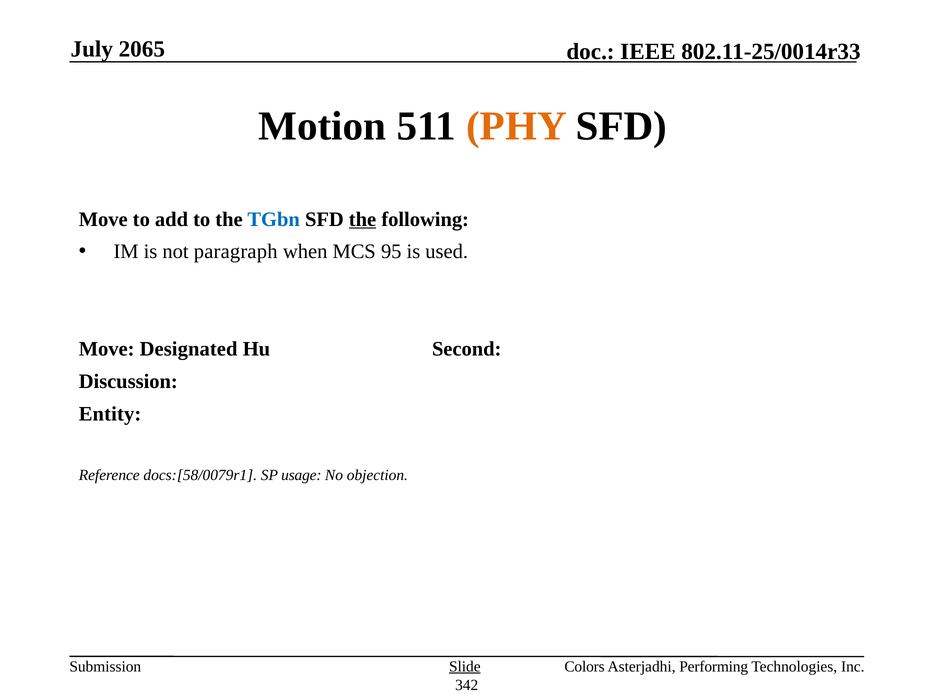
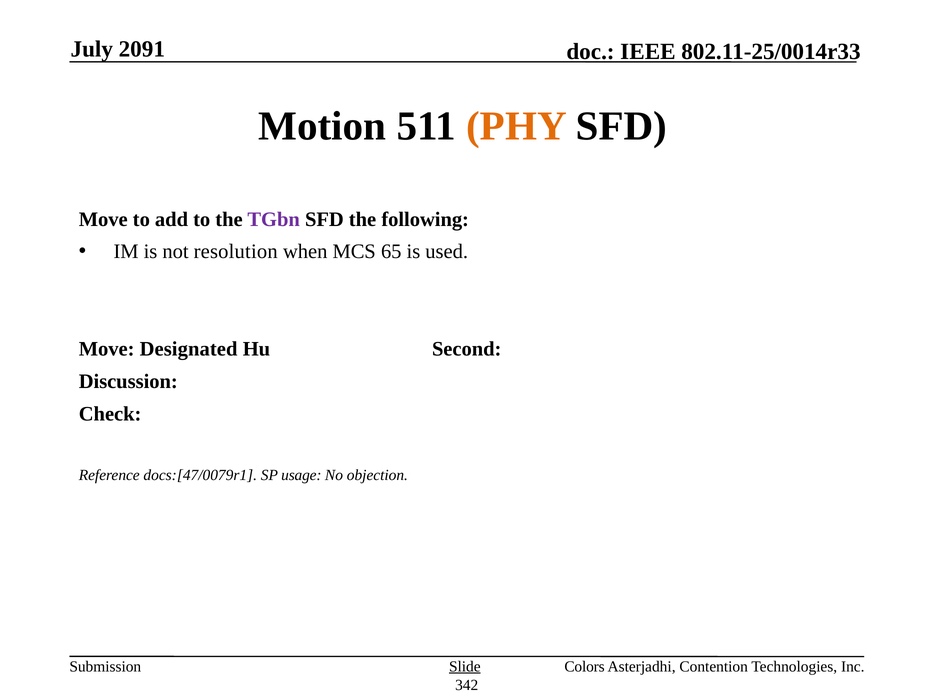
2065: 2065 -> 2091
TGbn colour: blue -> purple
the at (363, 219) underline: present -> none
paragraph: paragraph -> resolution
95: 95 -> 65
Entity: Entity -> Check
docs:[58/0079r1: docs:[58/0079r1 -> docs:[47/0079r1
Performing: Performing -> Contention
